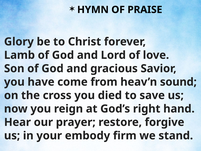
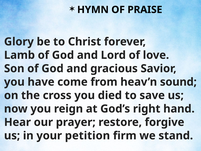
embody: embody -> petition
